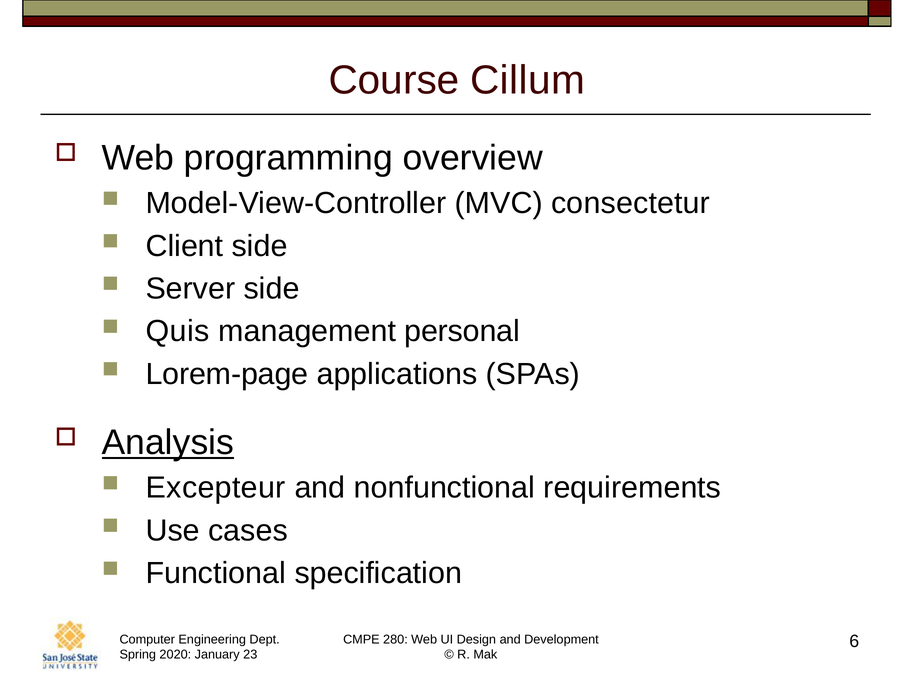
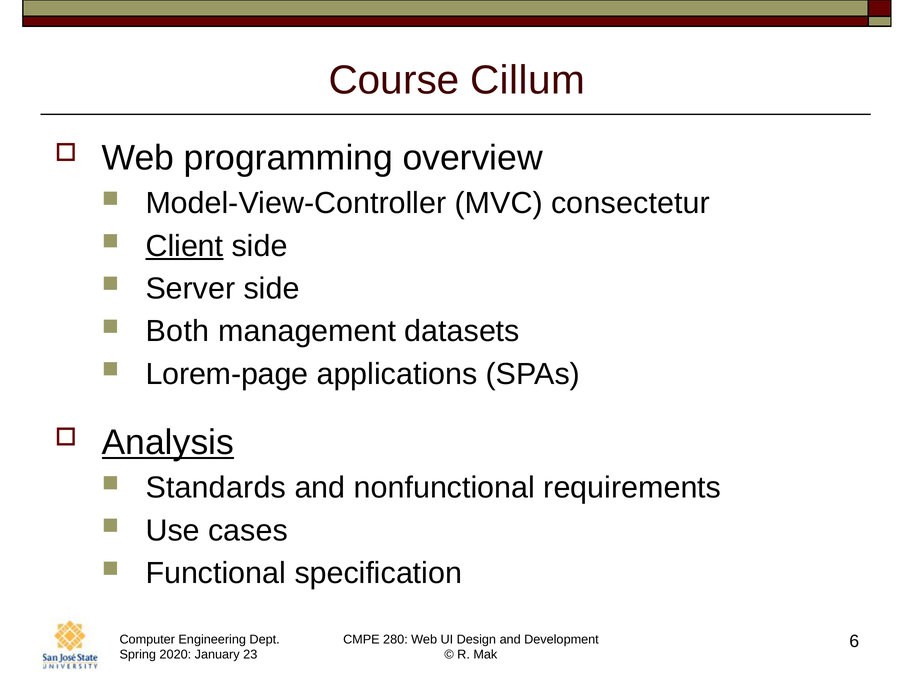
Client underline: none -> present
Quis: Quis -> Both
personal: personal -> datasets
Excepteur: Excepteur -> Standards
